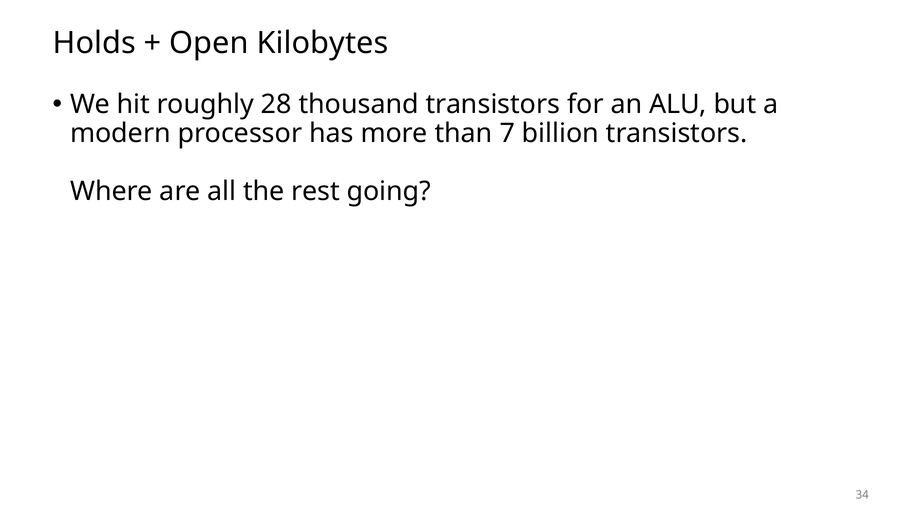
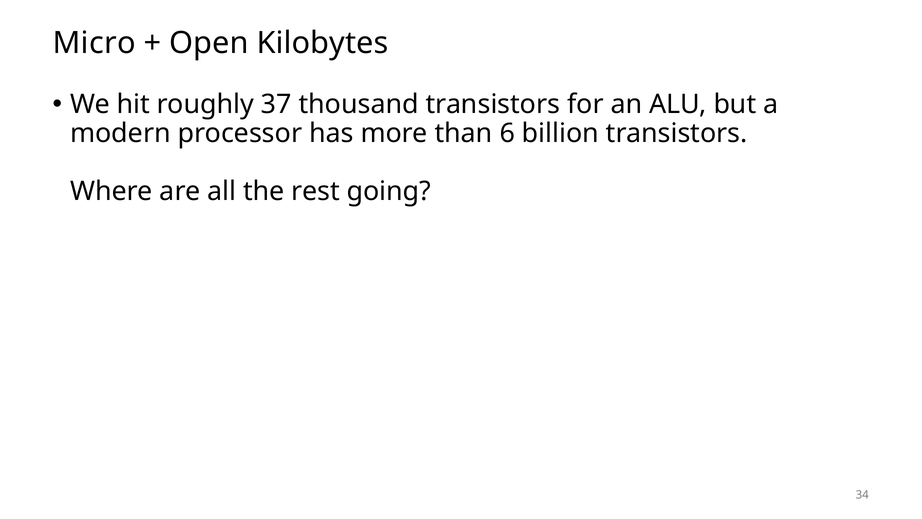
Holds: Holds -> Micro
28: 28 -> 37
7: 7 -> 6
